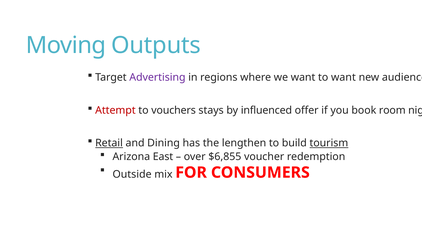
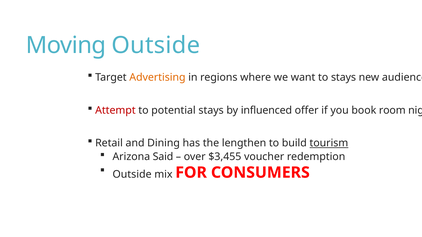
Moving Outputs: Outputs -> Outside
Advertising colour: purple -> orange
to want: want -> stays
vouchers: vouchers -> potential
Retail underline: present -> none
East: East -> Said
$6,855: $6,855 -> $3,455
